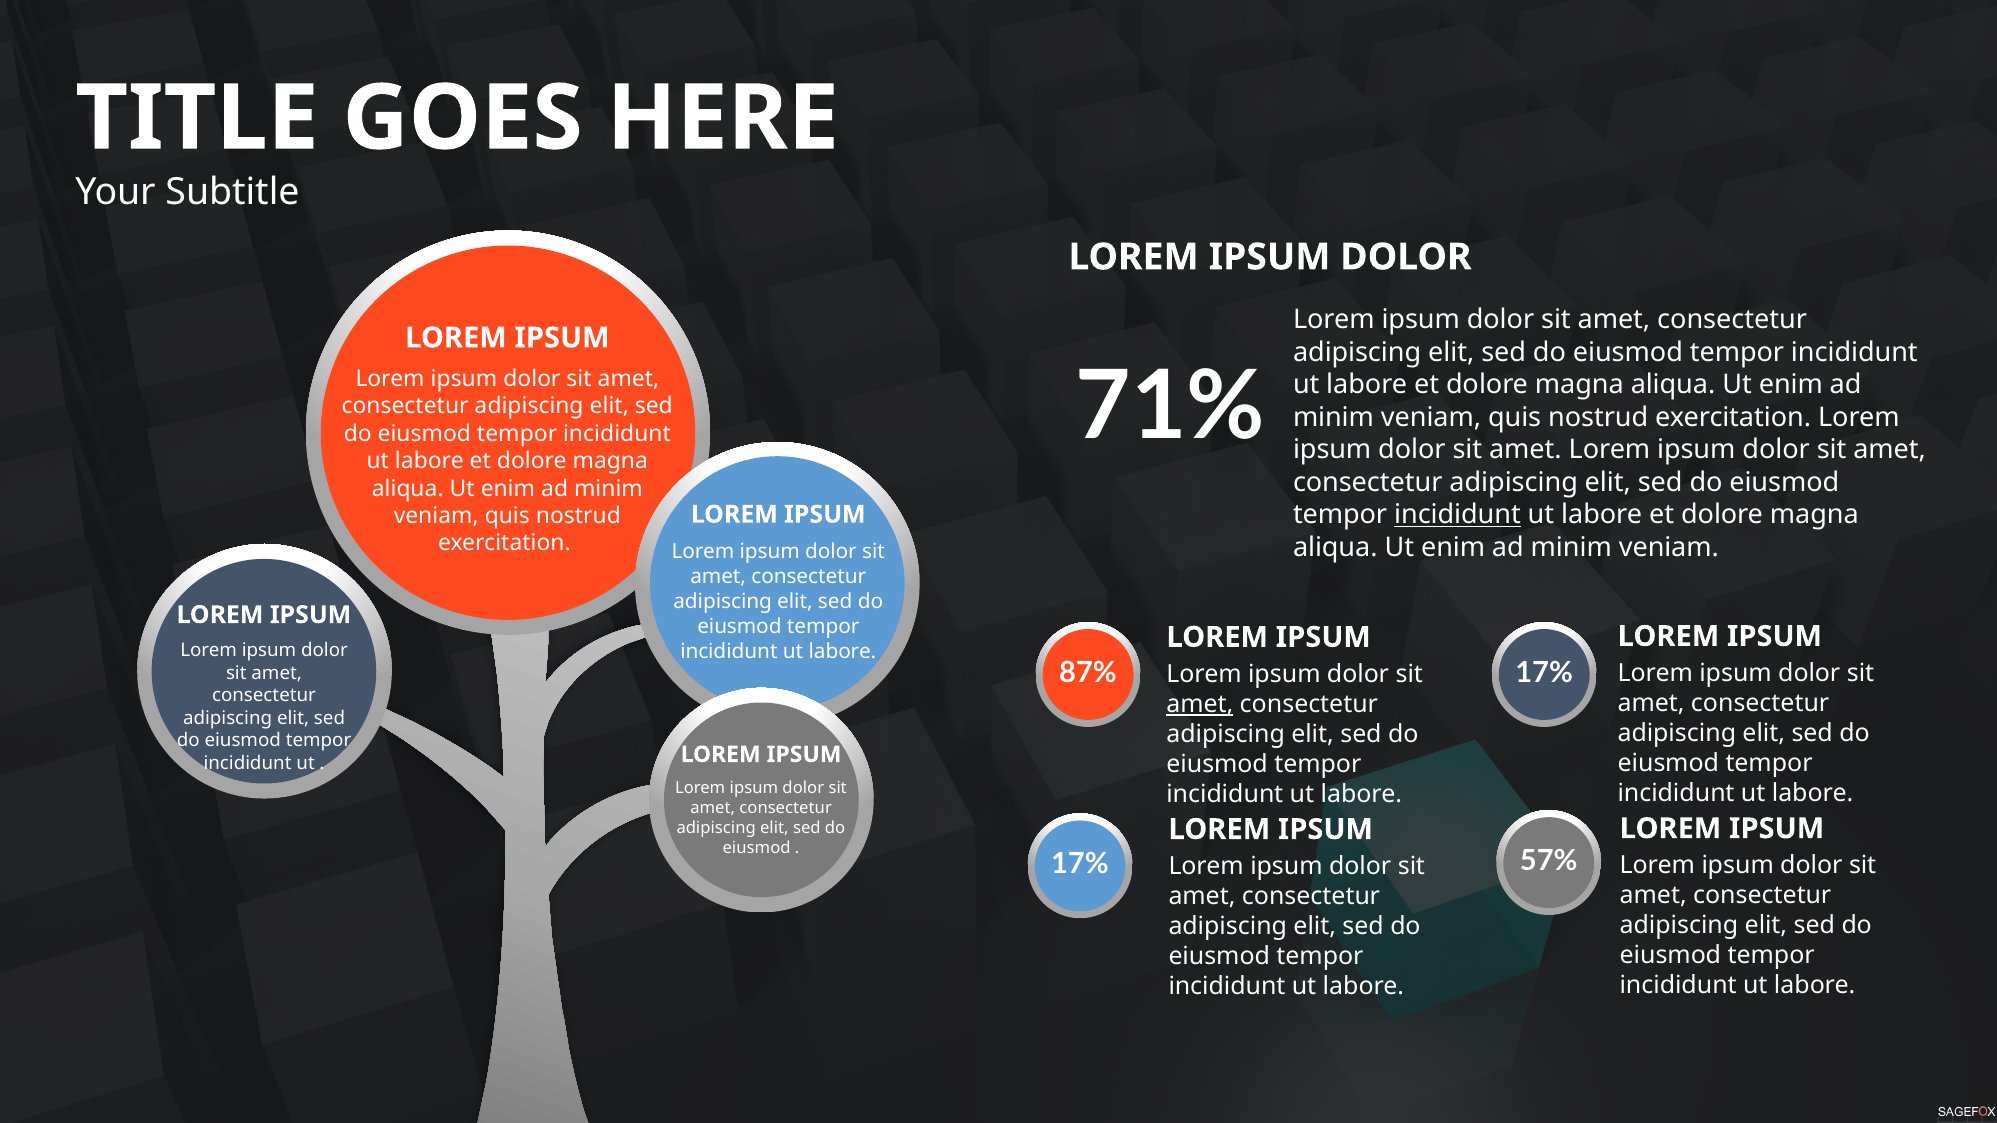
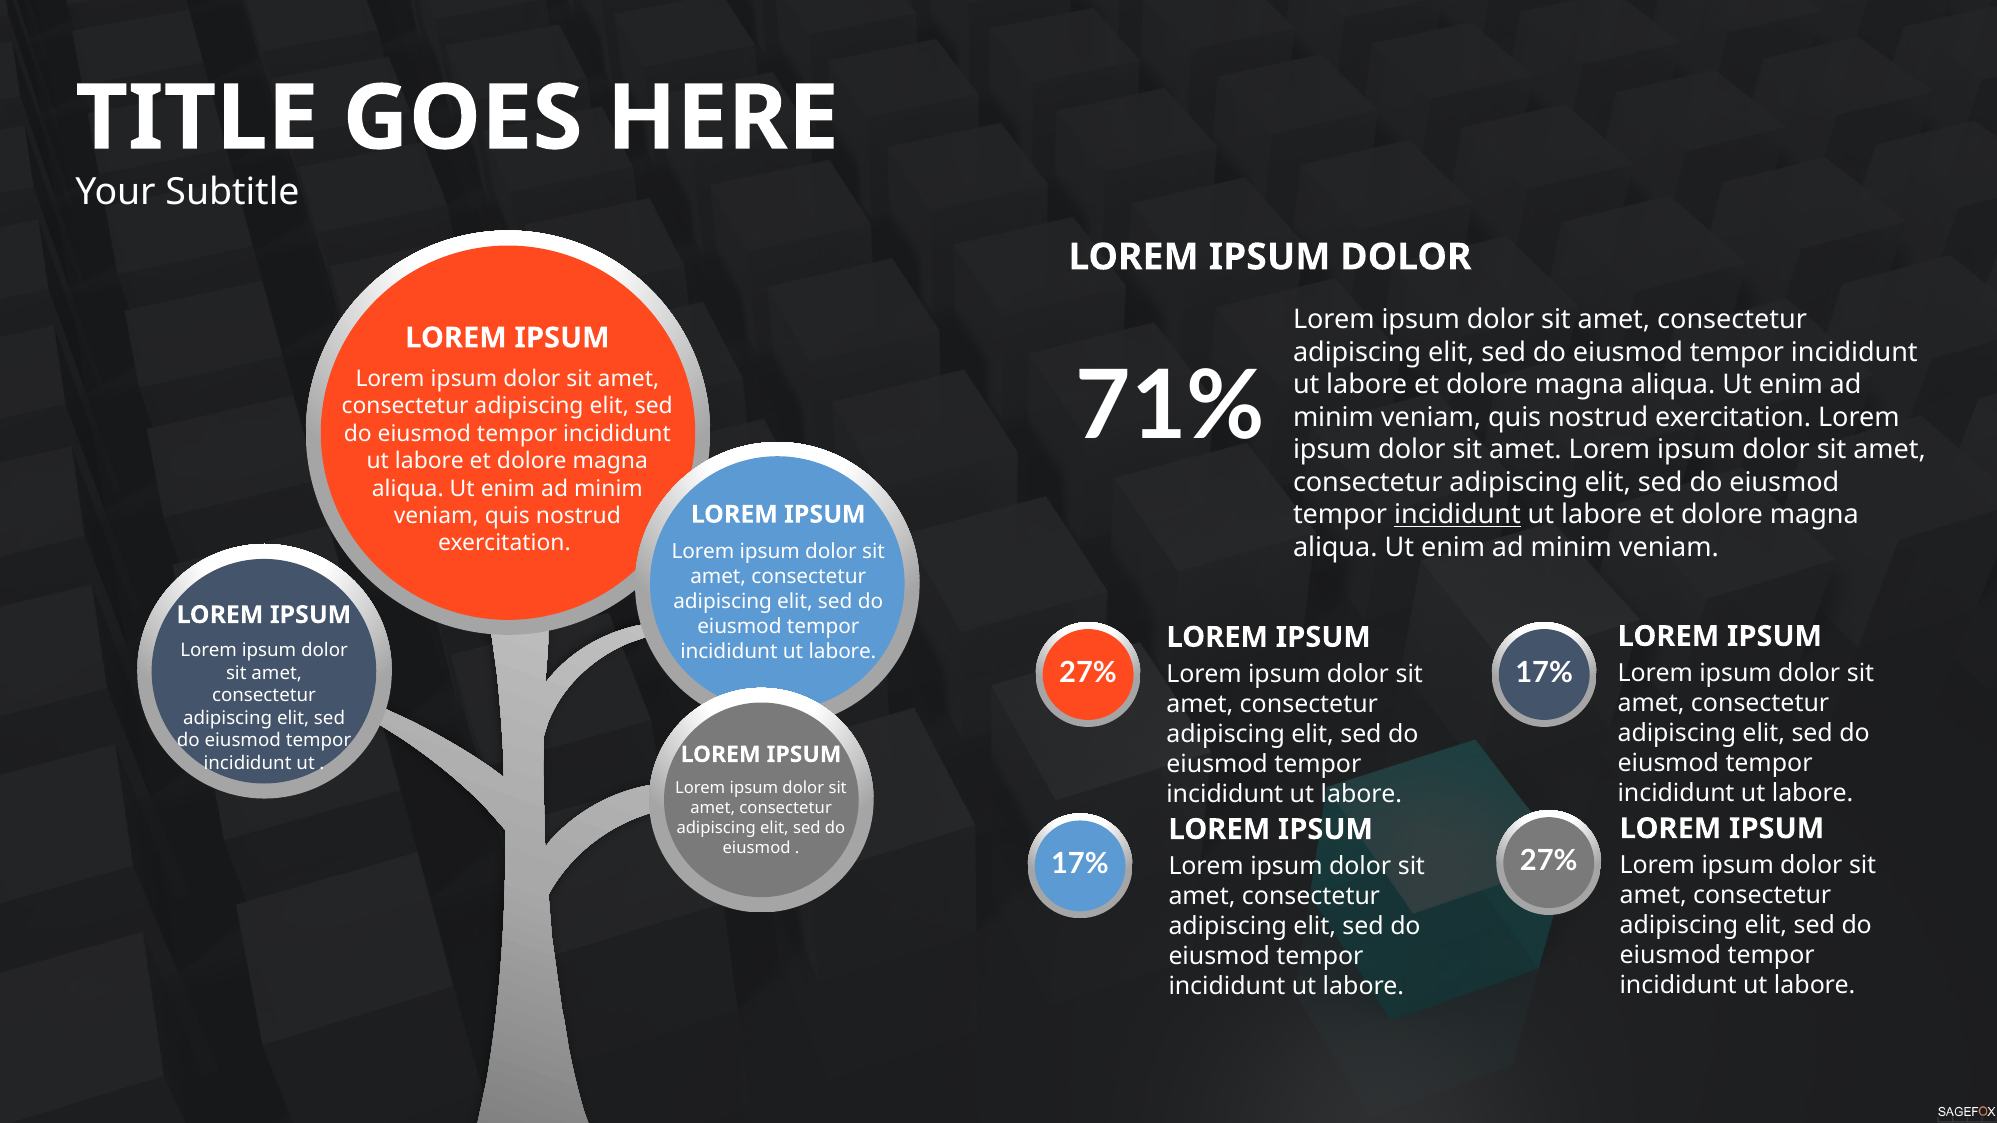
87% at (1088, 673): 87% -> 27%
amet at (1200, 704) underline: present -> none
57% at (1549, 861): 57% -> 27%
